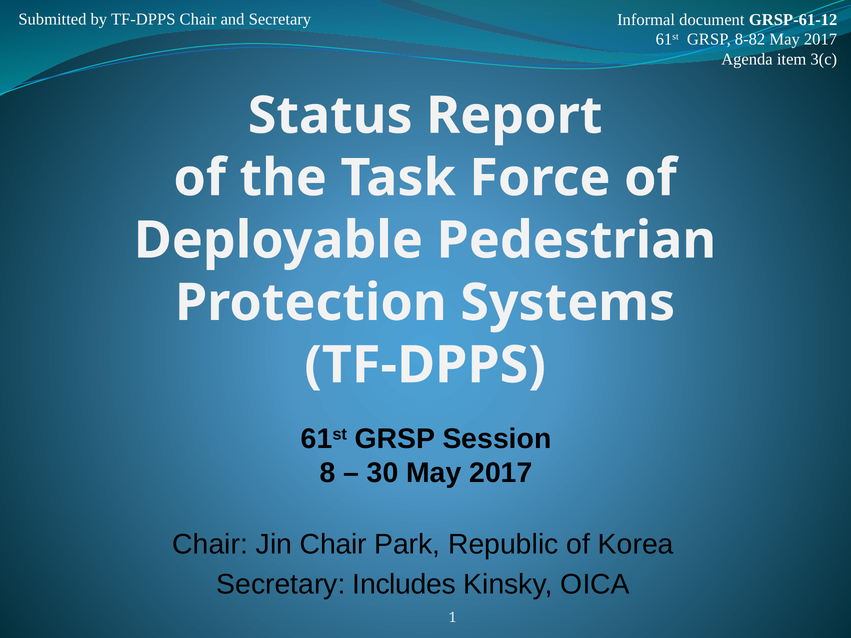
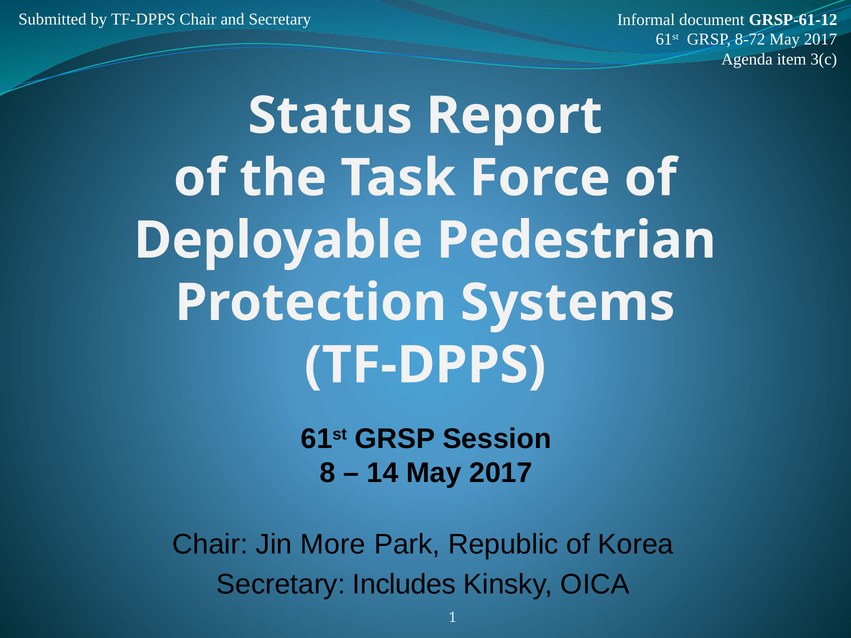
8-82: 8-82 -> 8-72
30: 30 -> 14
Jin Chair: Chair -> More
